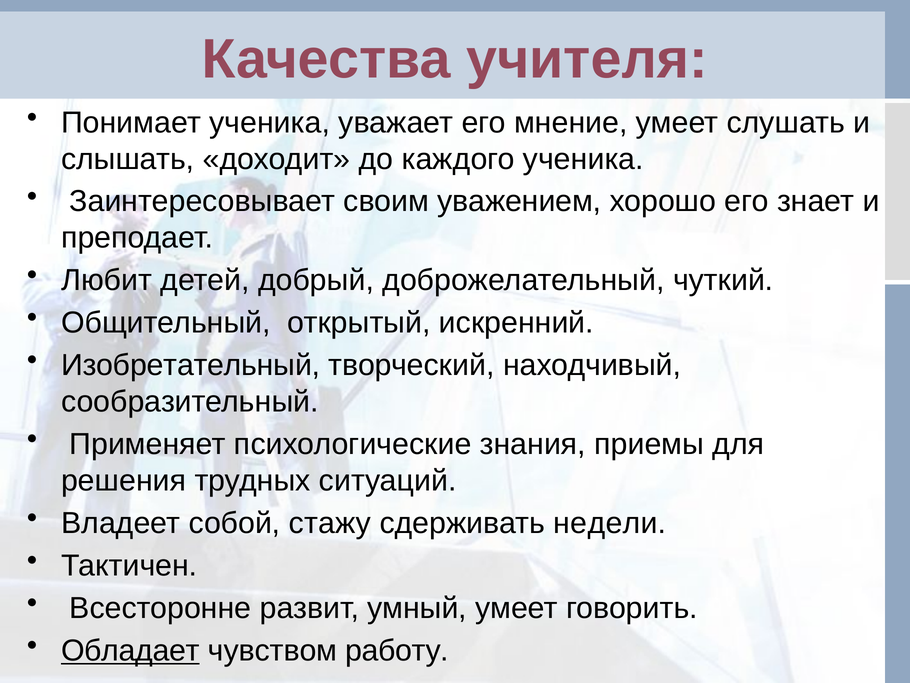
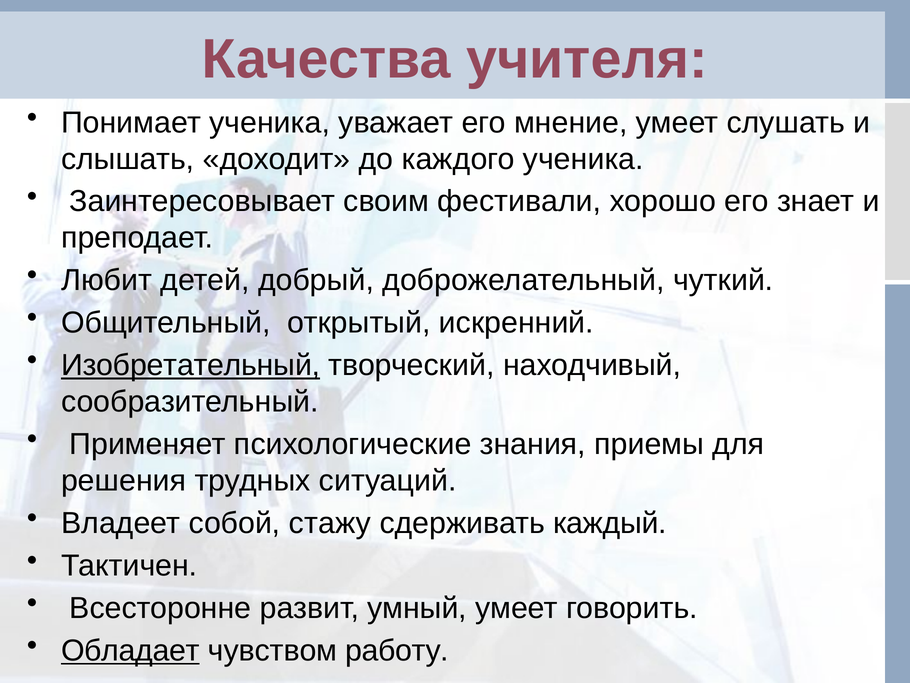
уважением: уважением -> фестивали
Изобретательный underline: none -> present
недели: недели -> каждый
